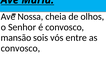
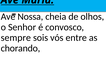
mansão: mansão -> sempre
convosco at (20, 48): convosco -> chorando
